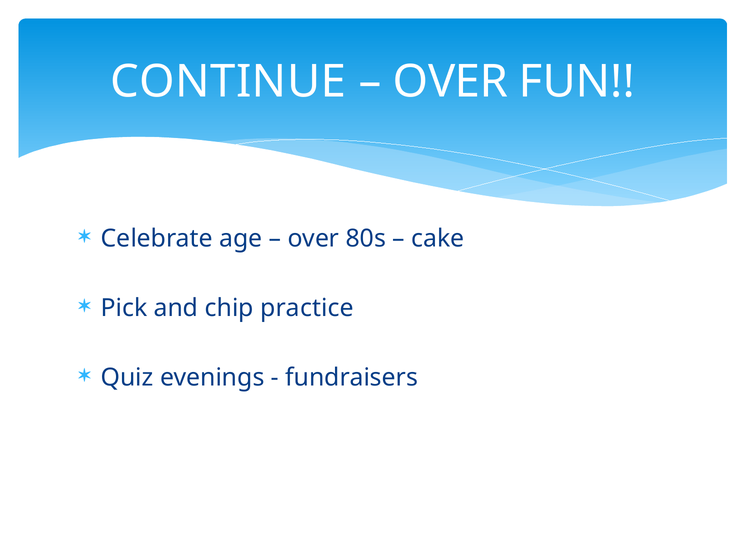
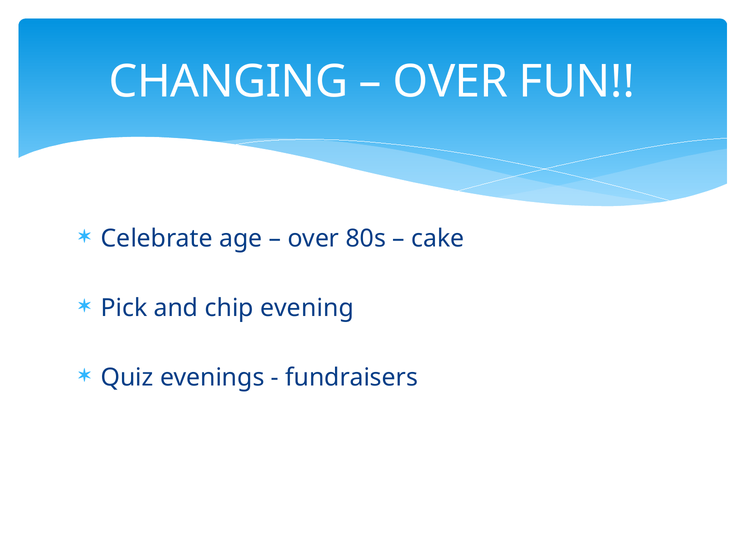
CONTINUE: CONTINUE -> CHANGING
practice: practice -> evening
